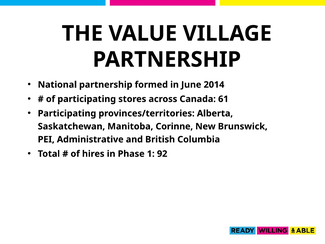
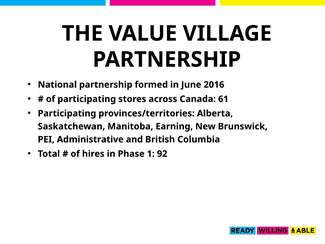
2014: 2014 -> 2016
Corinne: Corinne -> Earning
